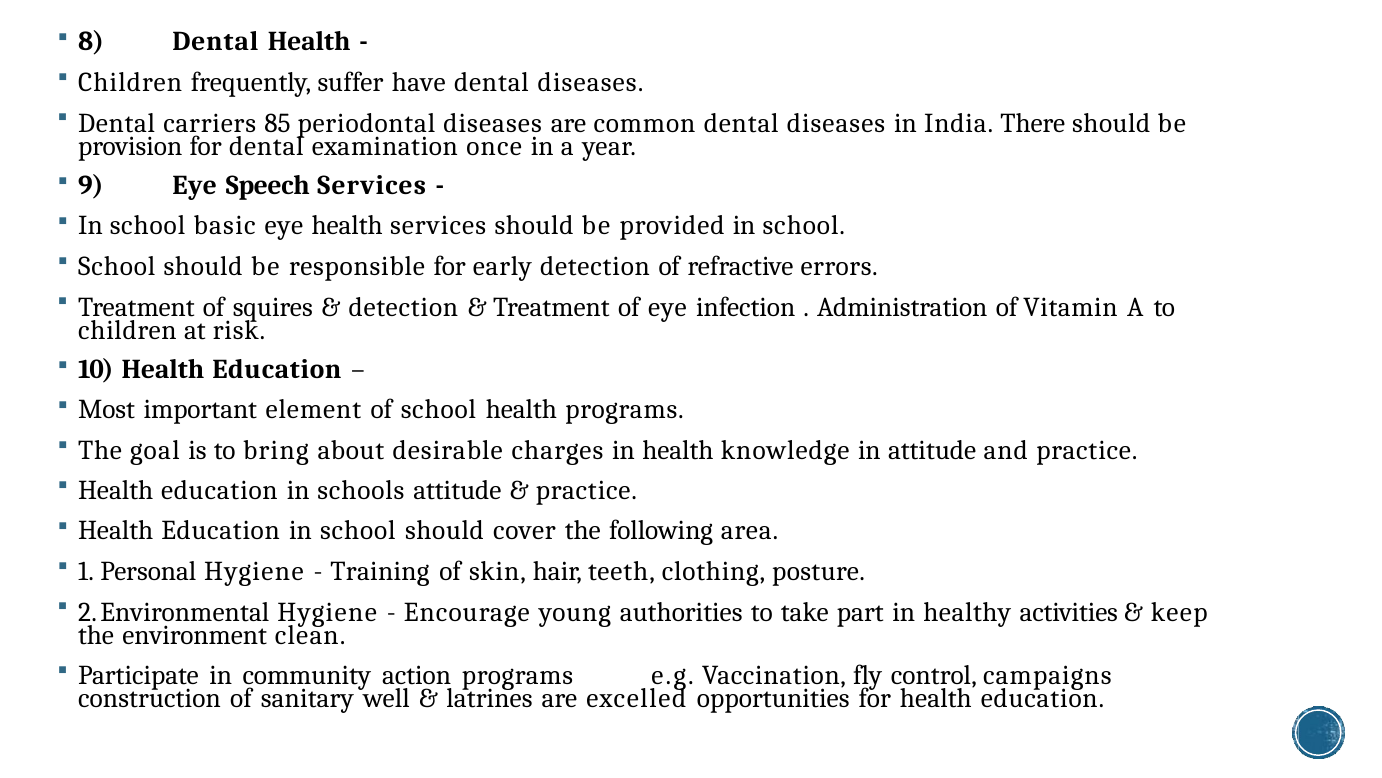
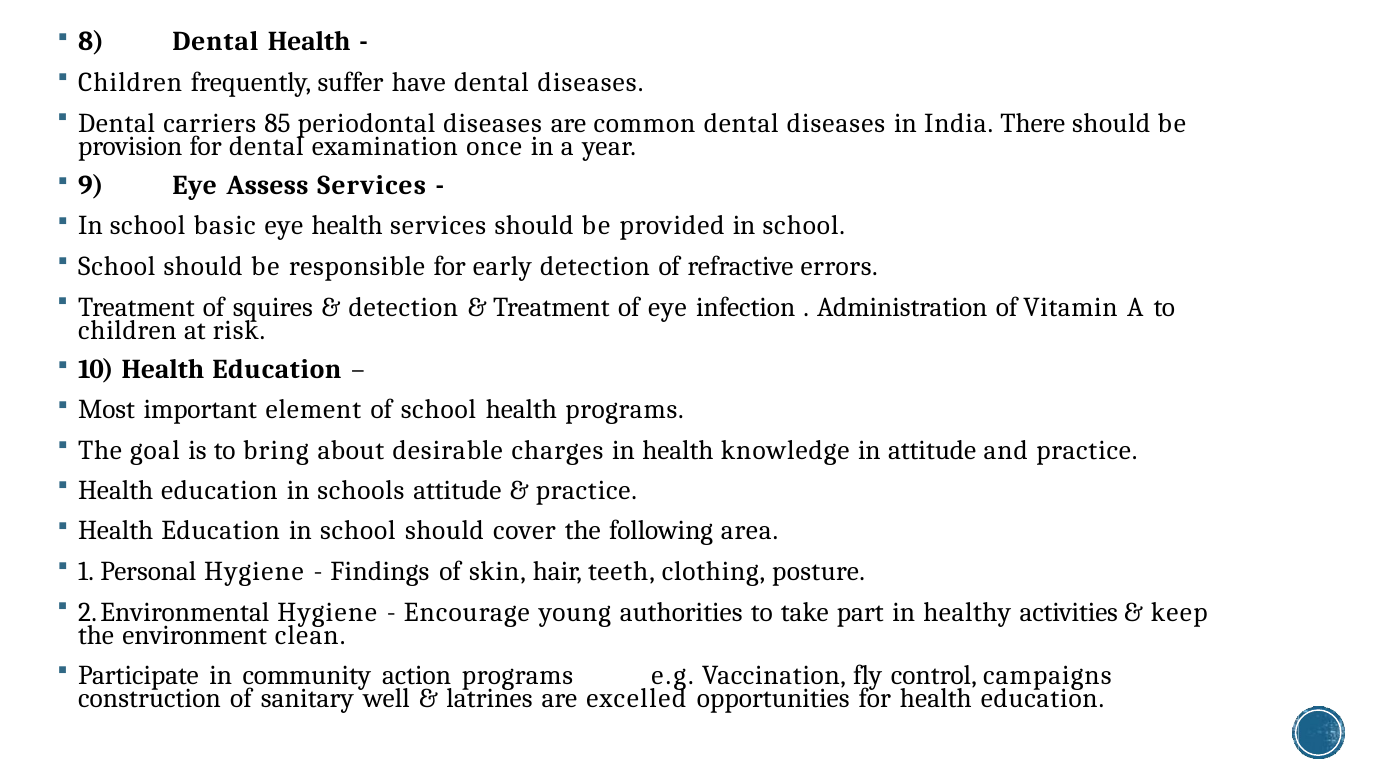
Speech: Speech -> Assess
Training: Training -> Findings
